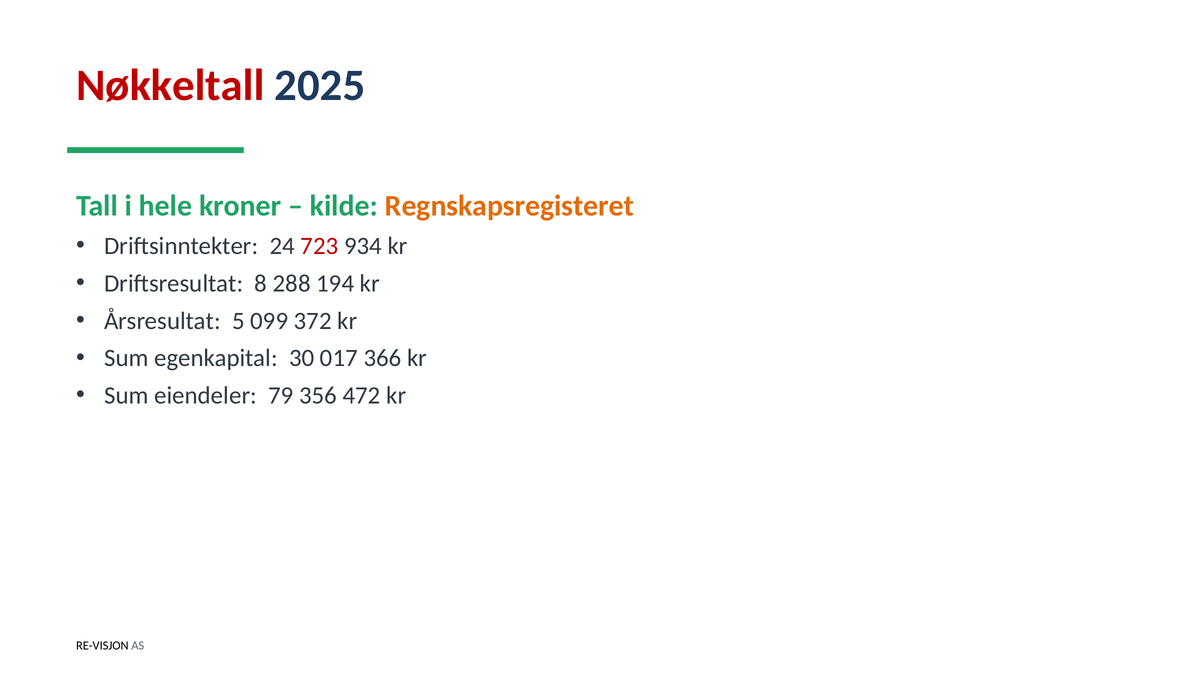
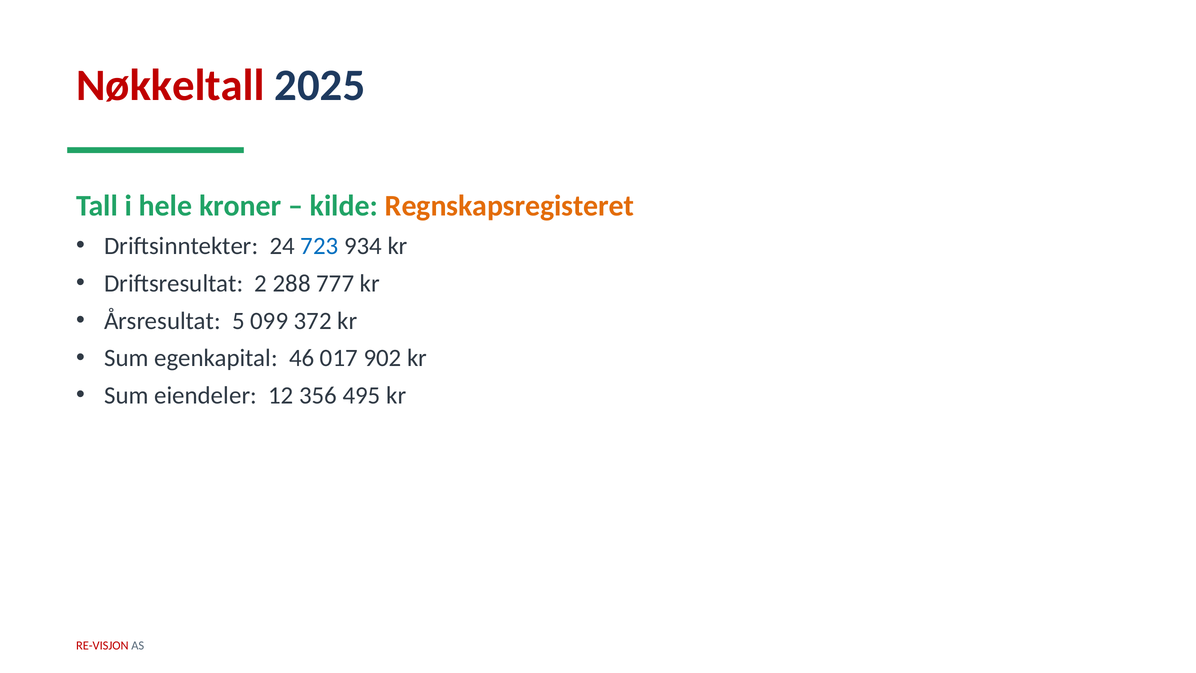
723 colour: red -> blue
8: 8 -> 2
194: 194 -> 777
30: 30 -> 46
366: 366 -> 902
79: 79 -> 12
472: 472 -> 495
RE-VISJON colour: black -> red
